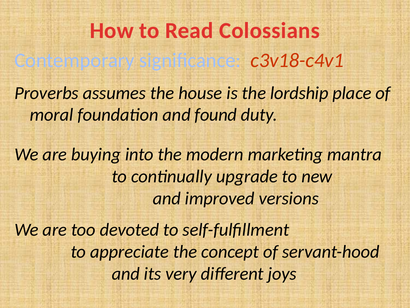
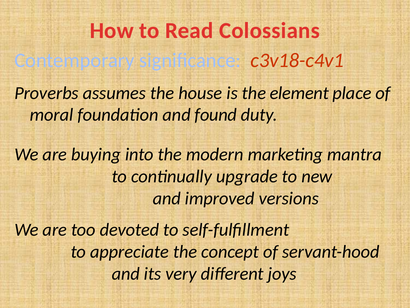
lordship: lordship -> element
